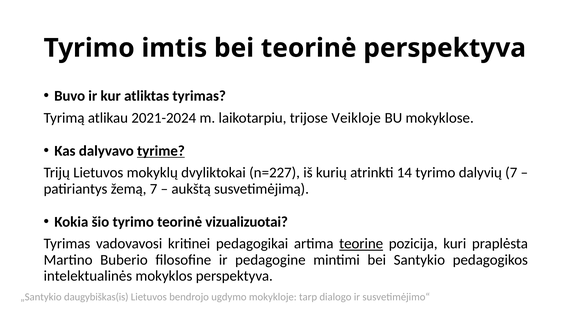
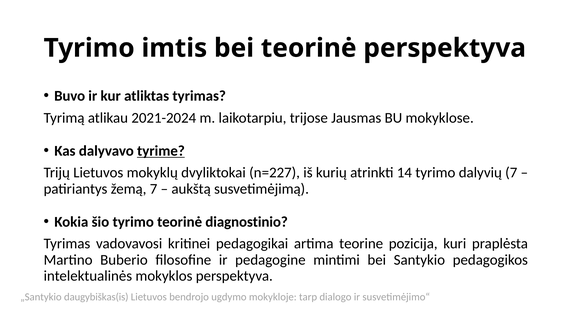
Veikloje: Veikloje -> Jausmas
vizualizuotai: vizualizuotai -> diagnostinio
teorine underline: present -> none
